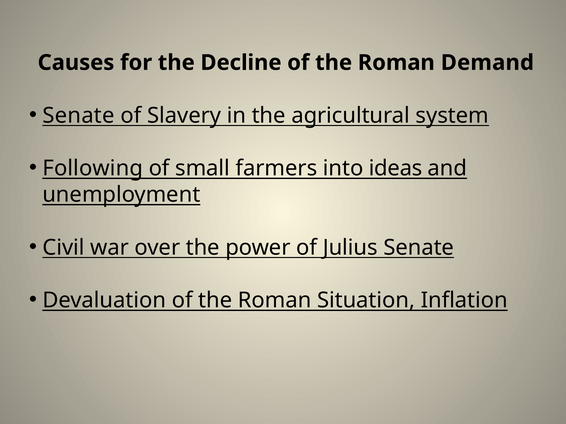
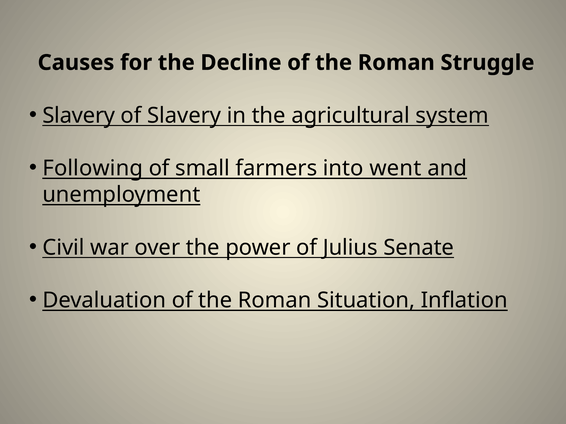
Demand: Demand -> Struggle
Senate at (79, 116): Senate -> Slavery
ideas: ideas -> went
